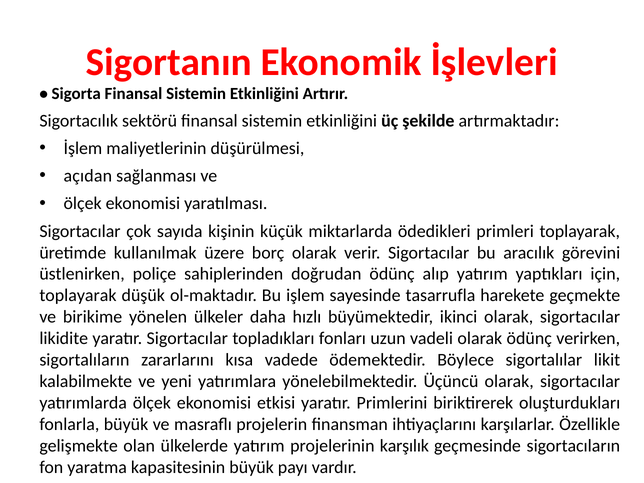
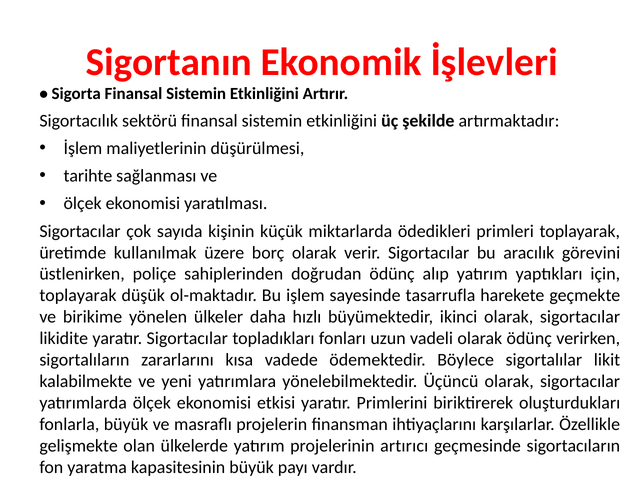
açıdan: açıdan -> tarihte
karşılık: karşılık -> artırıcı
